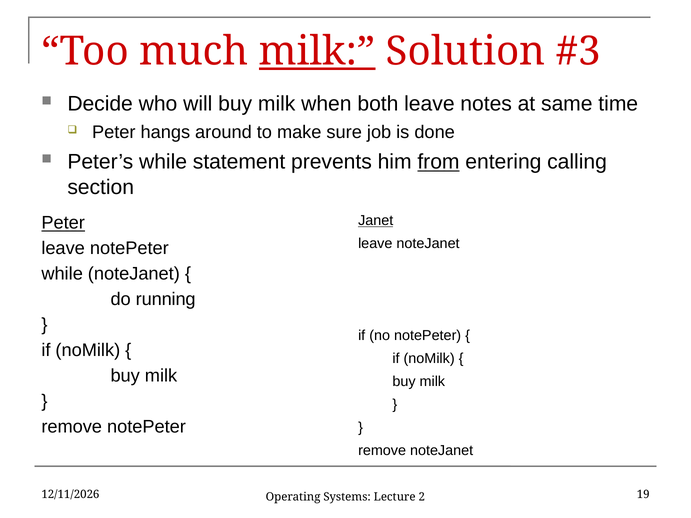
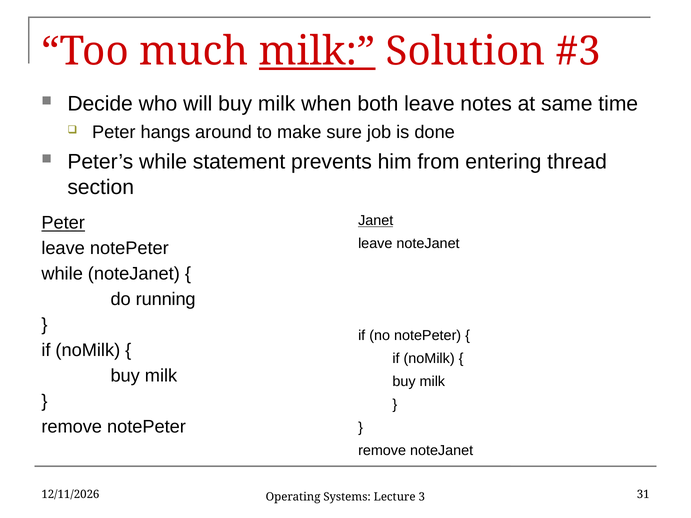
from underline: present -> none
calling: calling -> thread
19: 19 -> 31
2: 2 -> 3
